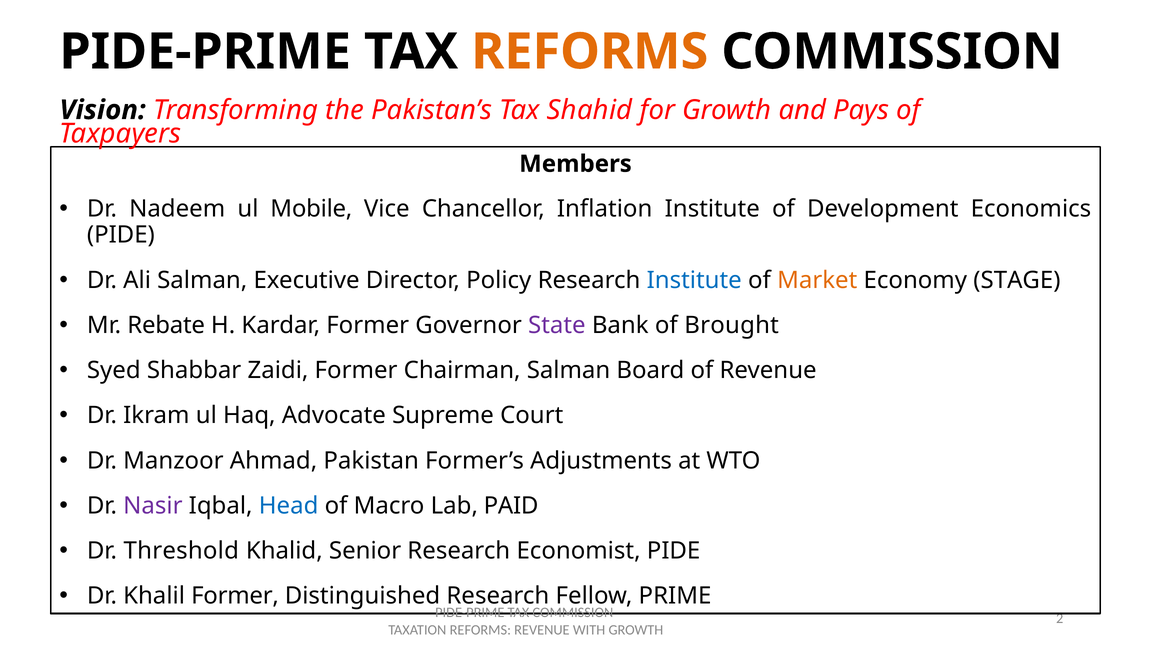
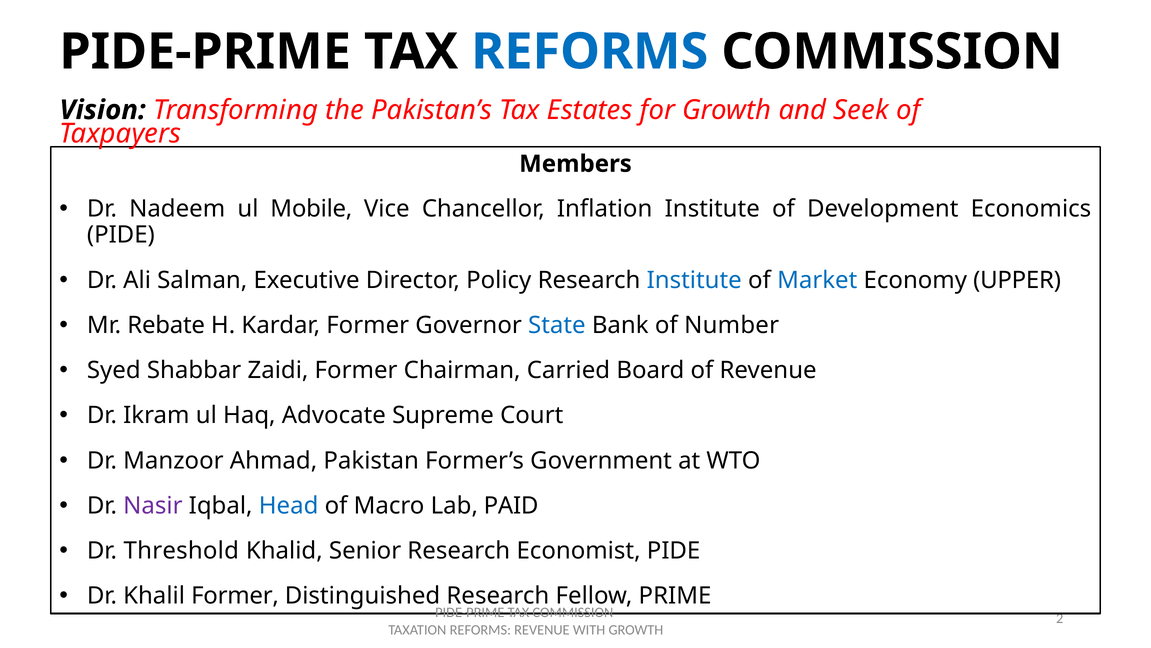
REFORMS at (590, 52) colour: orange -> blue
Shahid: Shahid -> Estates
Pays: Pays -> Seek
Market colour: orange -> blue
STAGE: STAGE -> UPPER
State colour: purple -> blue
Brought: Brought -> Number
Chairman Salman: Salman -> Carried
Adjustments: Adjustments -> Government
